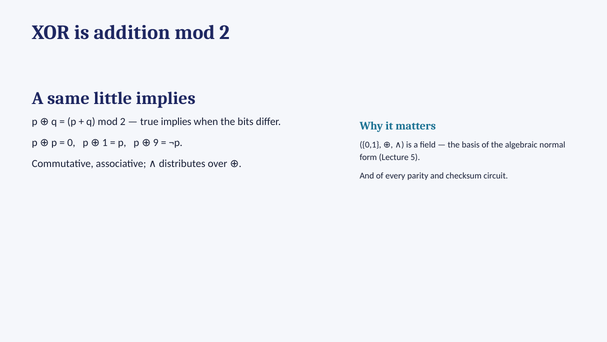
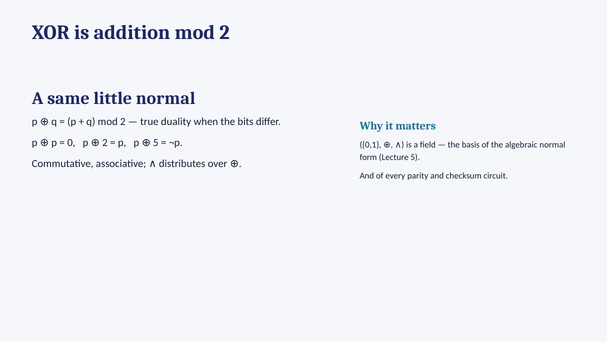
little implies: implies -> normal
true implies: implies -> duality
p 1: 1 -> 2
p 9: 9 -> 5
